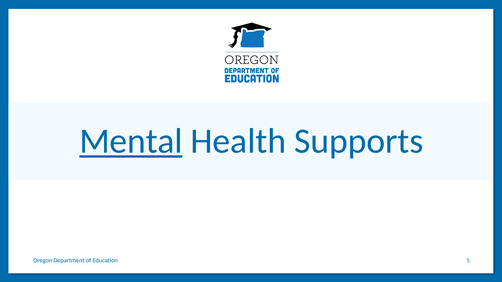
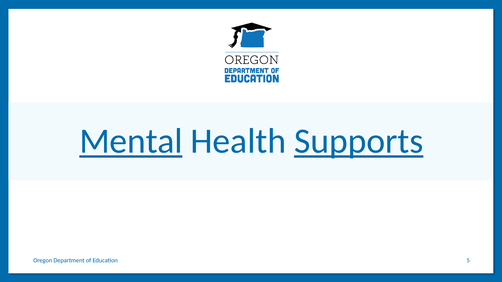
Supports underline: none -> present
